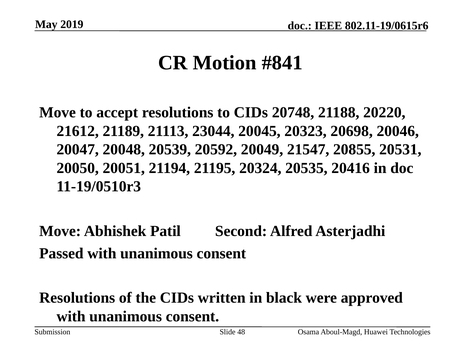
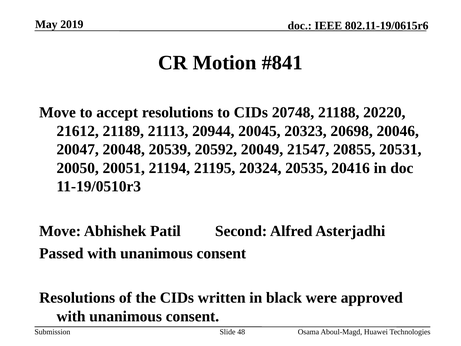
23044: 23044 -> 20944
